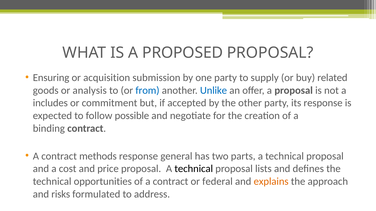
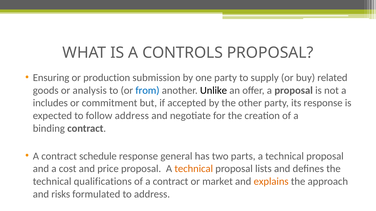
PROPOSED: PROPOSED -> CONTROLS
acquisition: acquisition -> production
Unlike colour: blue -> black
follow possible: possible -> address
methods: methods -> schedule
technical at (194, 169) colour: black -> orange
opportunities: opportunities -> qualifications
federal: federal -> market
